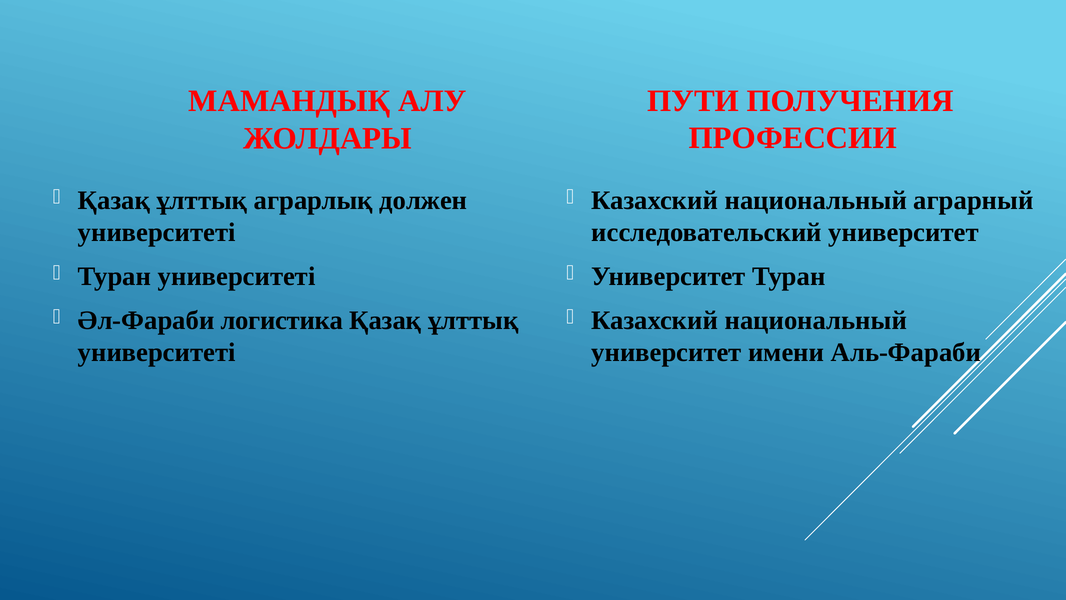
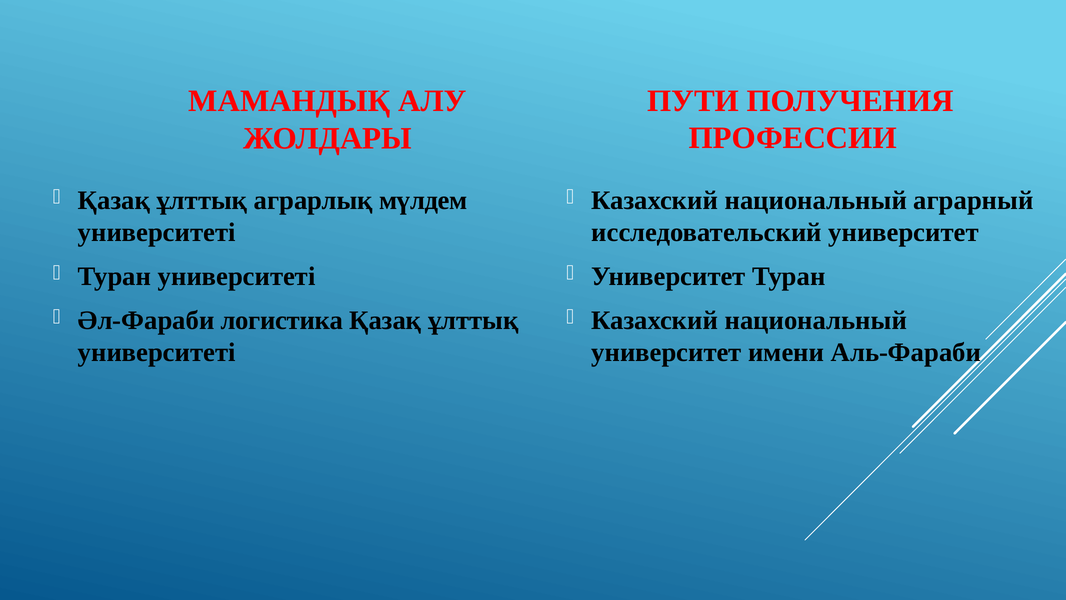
должен: должен -> мүлдем
